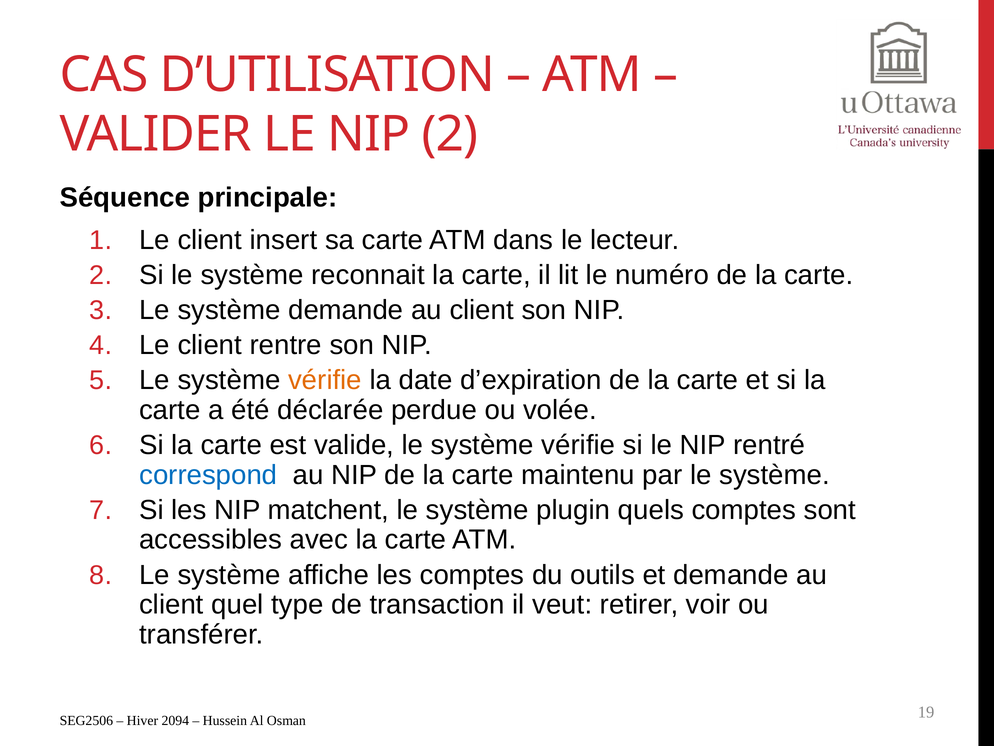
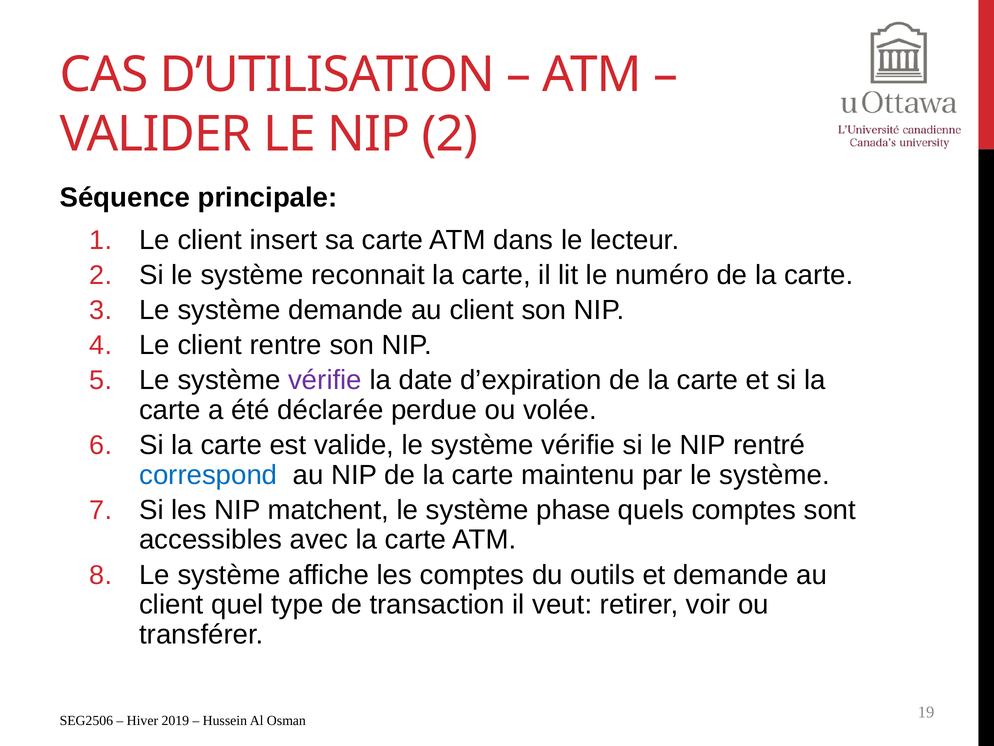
vérifie at (325, 380) colour: orange -> purple
plugin: plugin -> phase
2094: 2094 -> 2019
